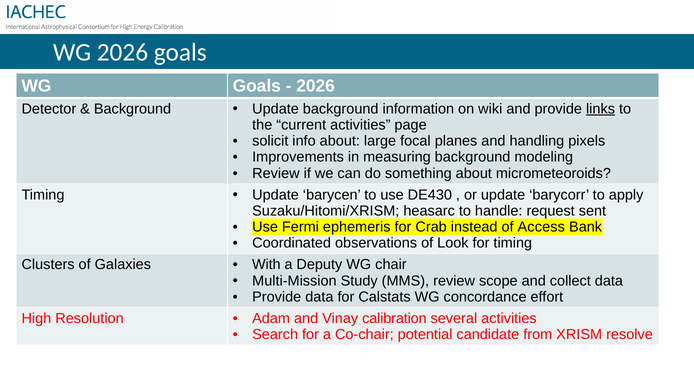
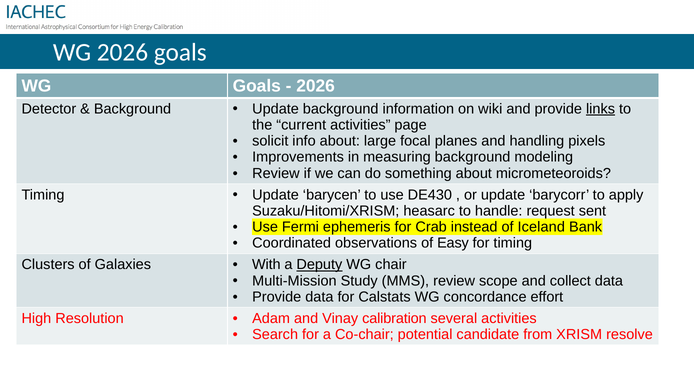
Access: Access -> Iceland
Look: Look -> Easy
Deputy underline: none -> present
